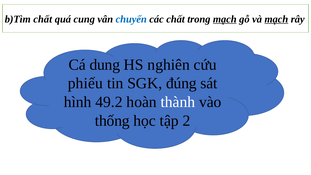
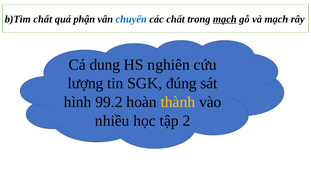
cung: cung -> phận
mạch at (276, 19) underline: present -> none
phiếu: phiếu -> lượng
49.2: 49.2 -> 99.2
thành colour: white -> yellow
thống: thống -> nhiều
